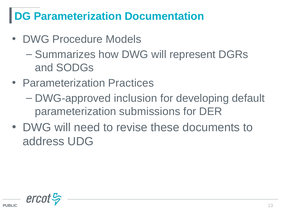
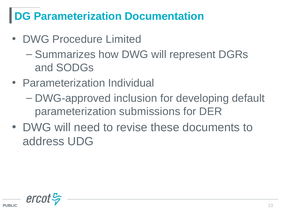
Models: Models -> Limited
Practices: Practices -> Individual
